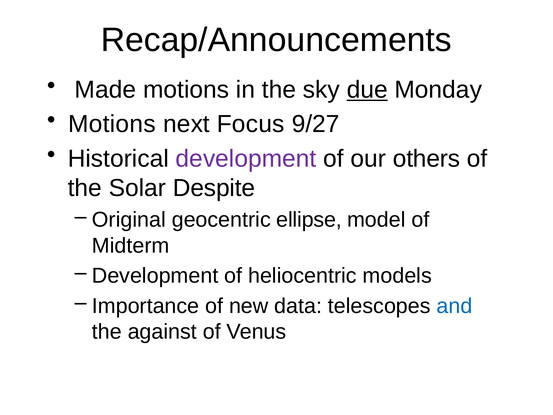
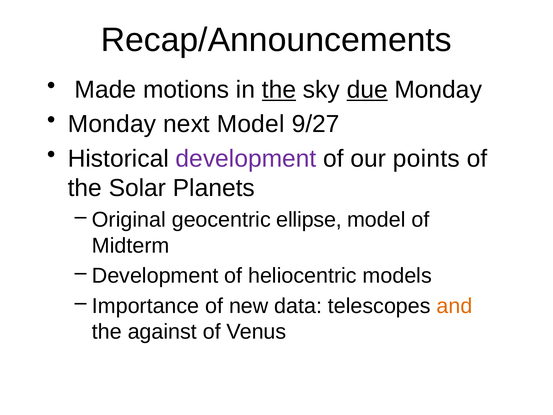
the at (279, 90) underline: none -> present
Motions at (112, 124): Motions -> Monday
next Focus: Focus -> Model
others: others -> points
Despite: Despite -> Planets
and colour: blue -> orange
